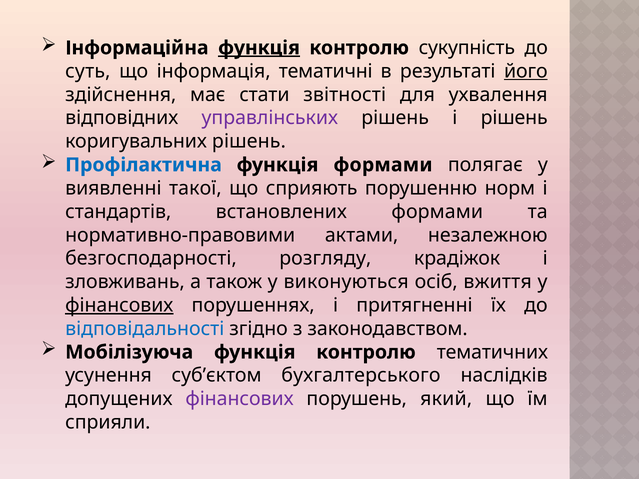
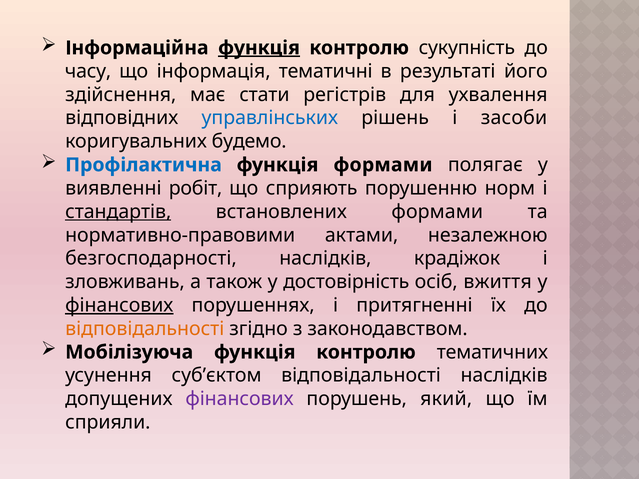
суть: суть -> часу
його underline: present -> none
звітності: звітності -> регістрів
управлінських colour: purple -> blue
і рішень: рішень -> засоби
коригувальних рішень: рішень -> будемо
такої: такої -> робіт
стандартів underline: none -> present
безгосподарності розгляду: розгляду -> наслідків
виконуються: виконуються -> достовірність
відповідальності at (145, 329) colour: blue -> orange
суб’єктом бухгалтерського: бухгалтерського -> відповідальності
